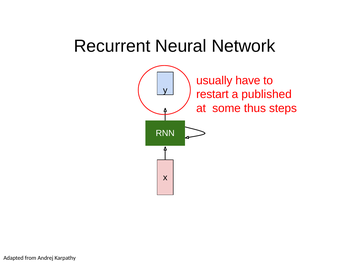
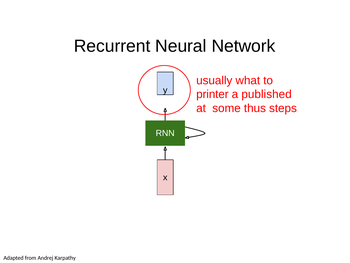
have: have -> what
restart: restart -> printer
